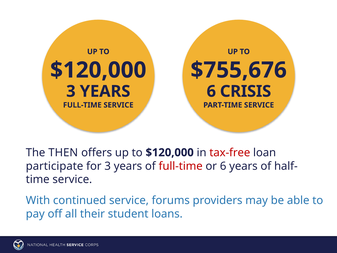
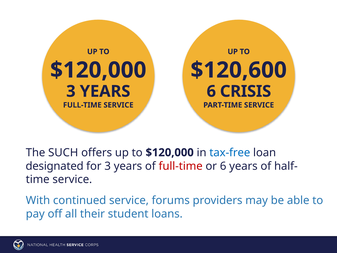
$755,676: $755,676 -> $120,600
THEN: THEN -> SUCH
tax-free colour: red -> blue
participate: participate -> designated
